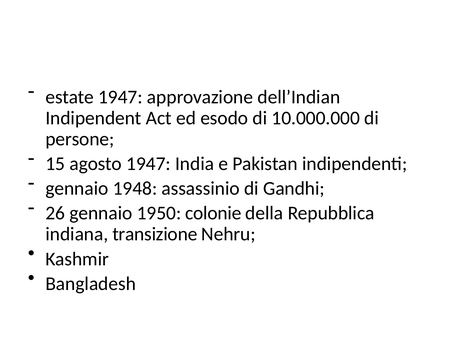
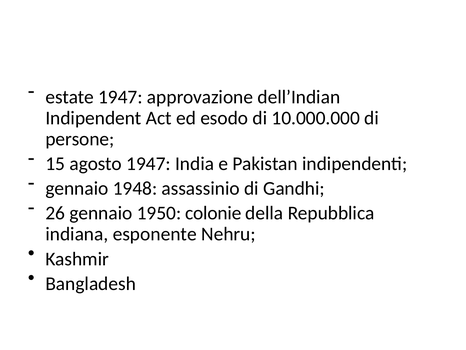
transizione: transizione -> esponente
